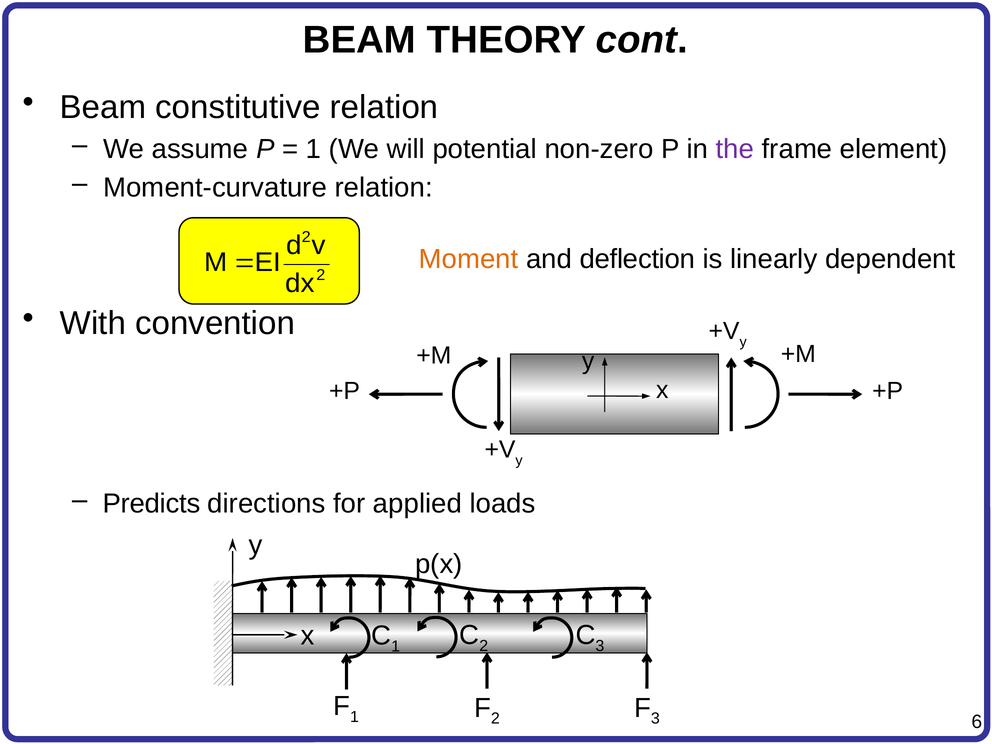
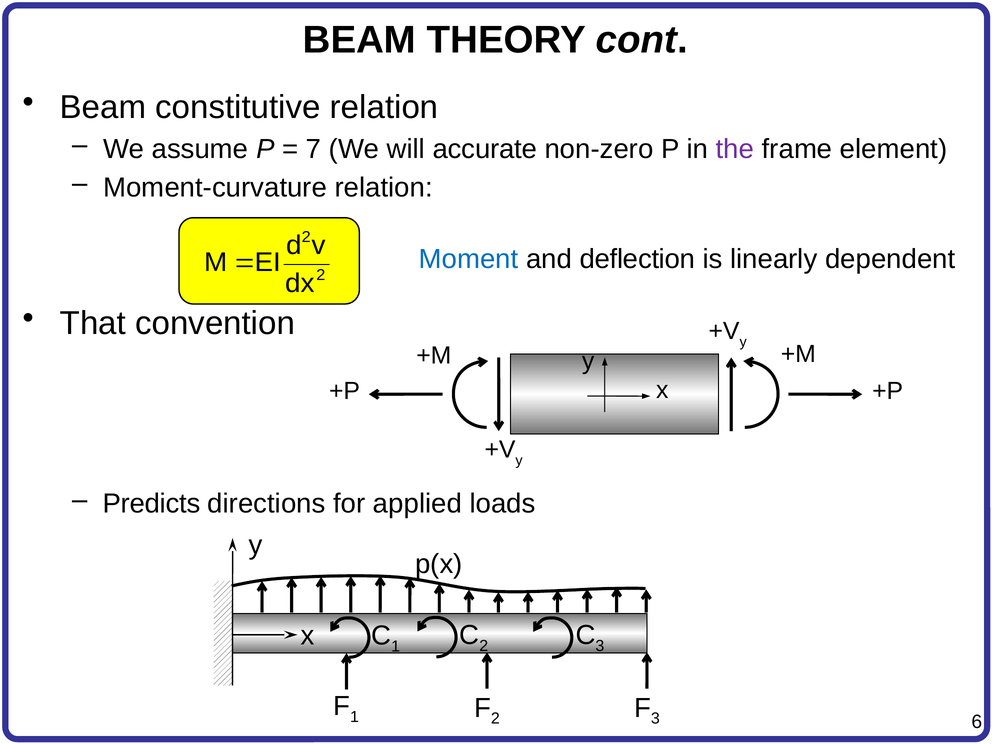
1 at (314, 149): 1 -> 7
potential: potential -> accurate
Moment colour: orange -> blue
With: With -> That
